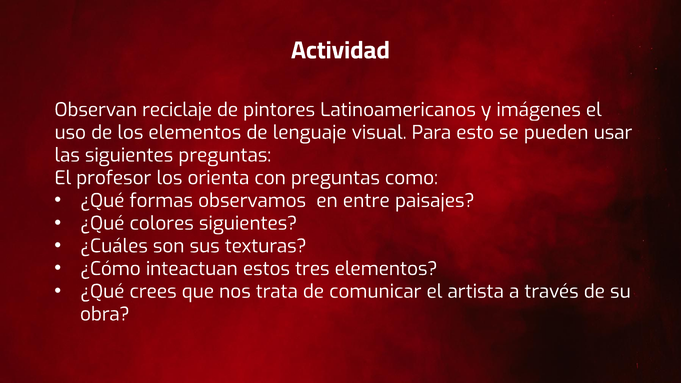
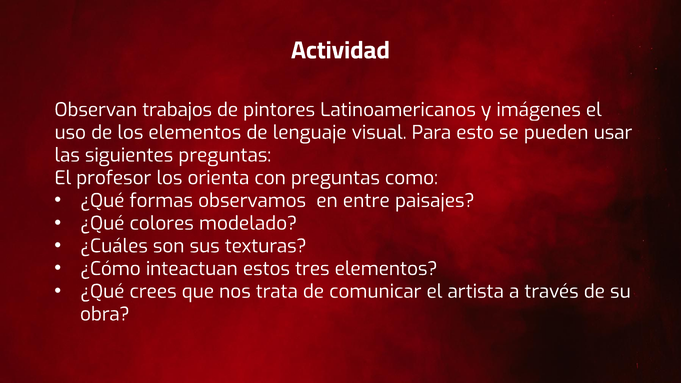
reciclaje: reciclaje -> trabajos
colores siguientes: siguientes -> modelado
